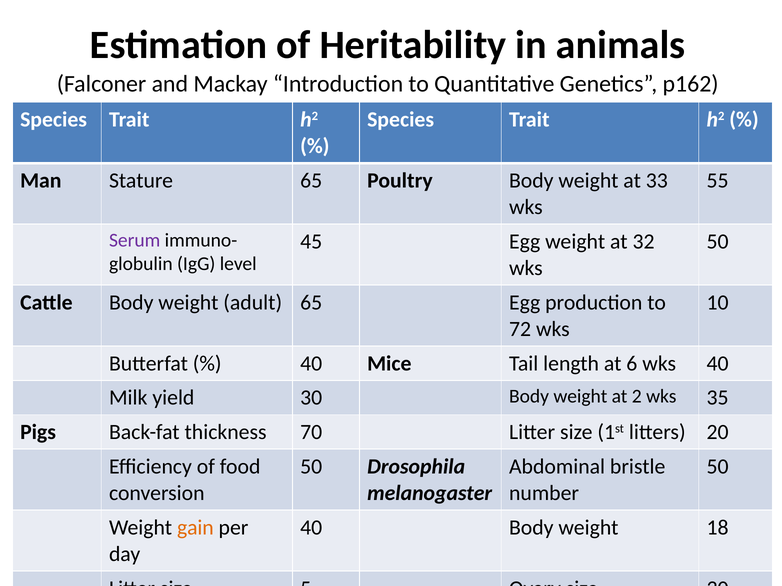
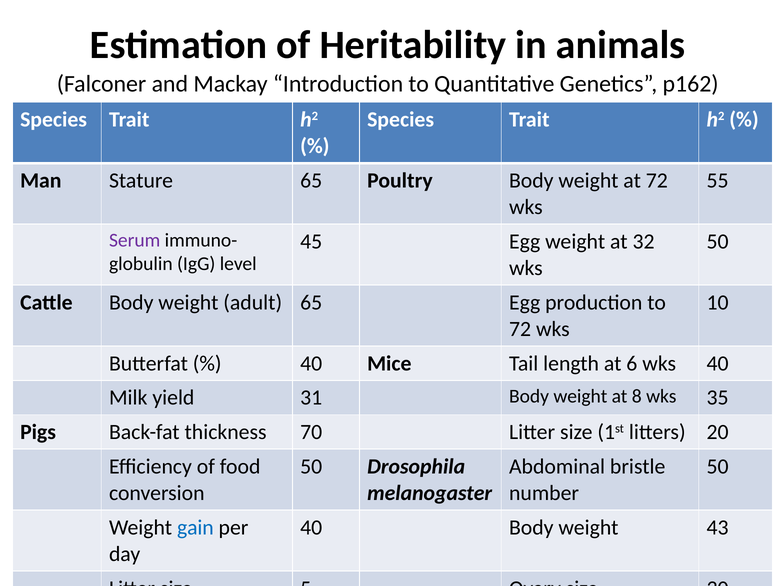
at 33: 33 -> 72
yield 30: 30 -> 31
2: 2 -> 8
gain colour: orange -> blue
18: 18 -> 43
